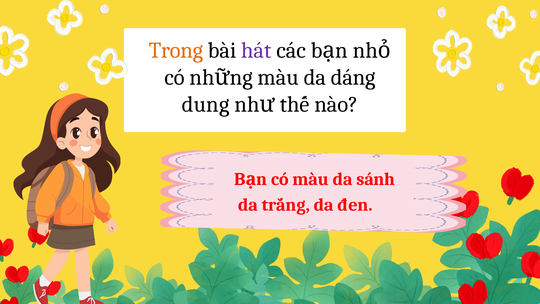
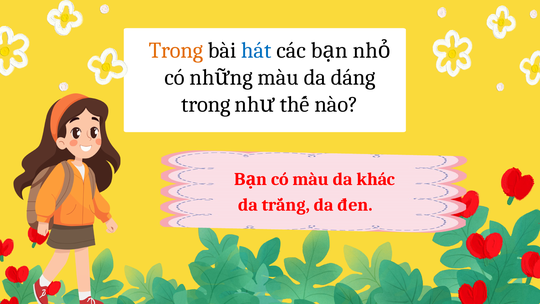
hát colour: purple -> blue
dung at (206, 104): dung -> trong
sánh: sánh -> khác
